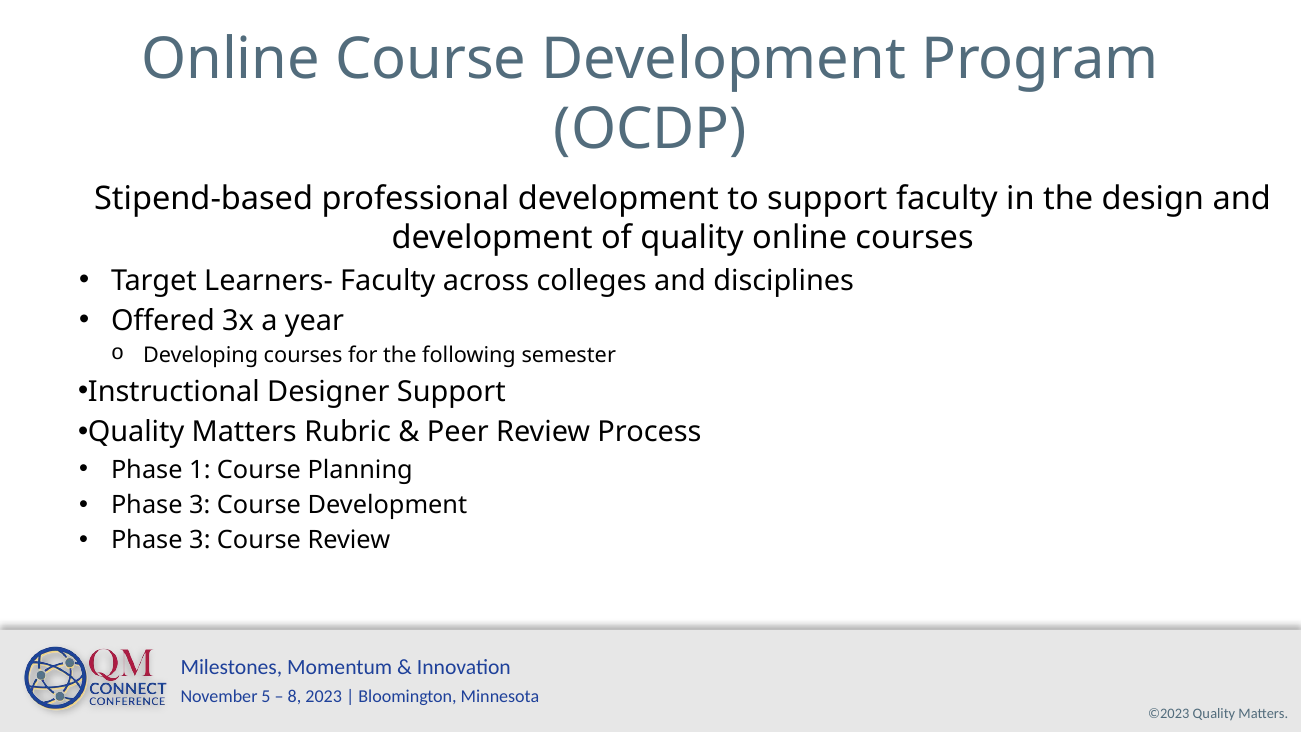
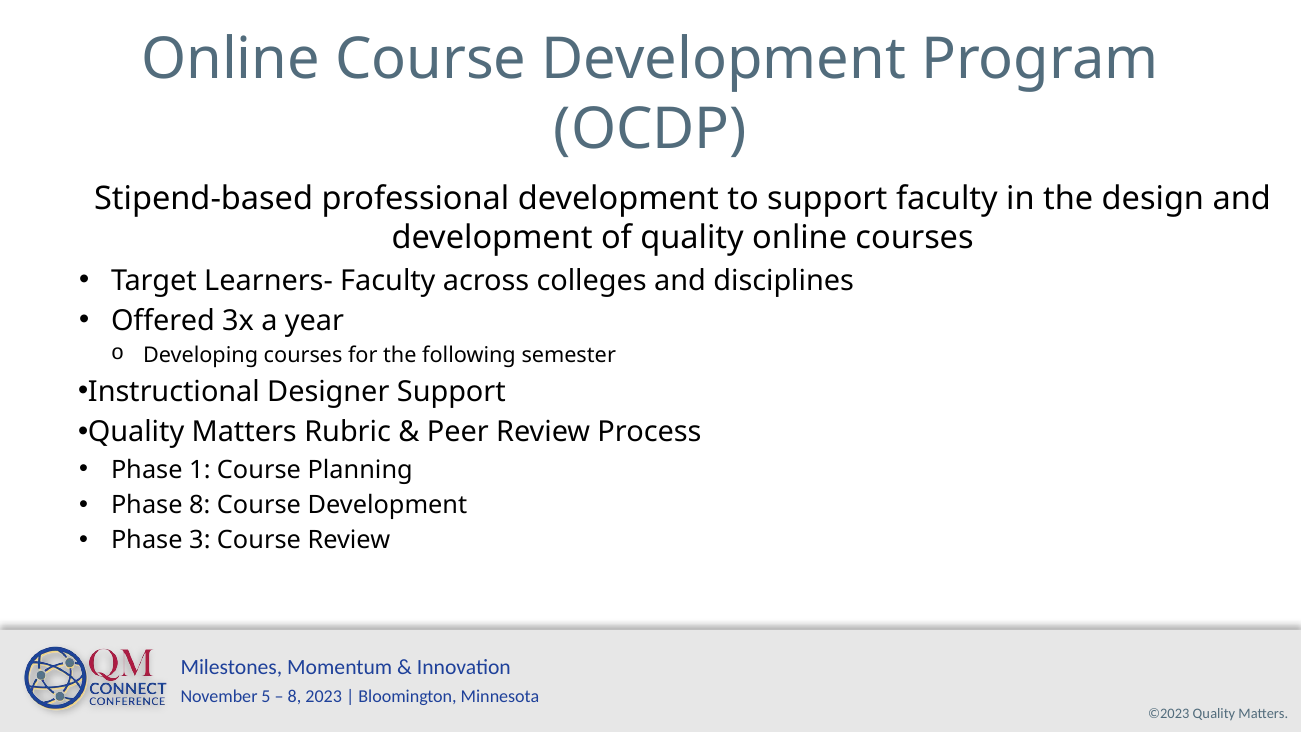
3 at (200, 505): 3 -> 8
